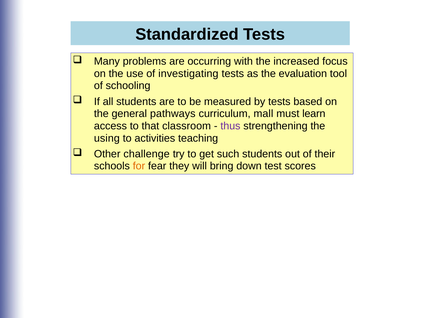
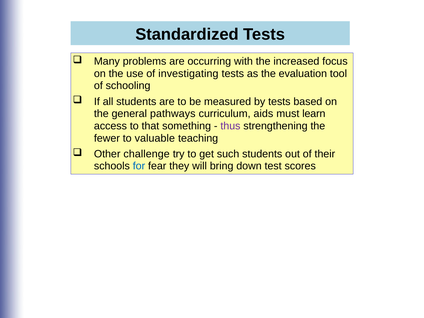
mall: mall -> aids
classroom: classroom -> something
using: using -> fewer
activities: activities -> valuable
for colour: orange -> blue
